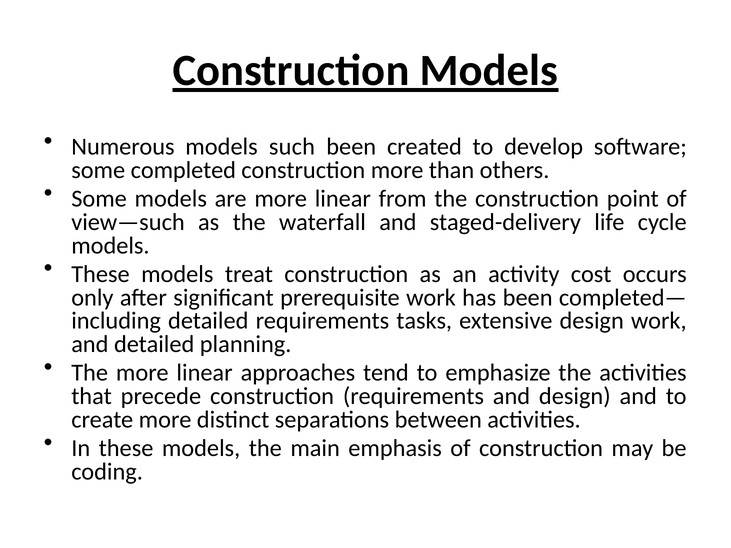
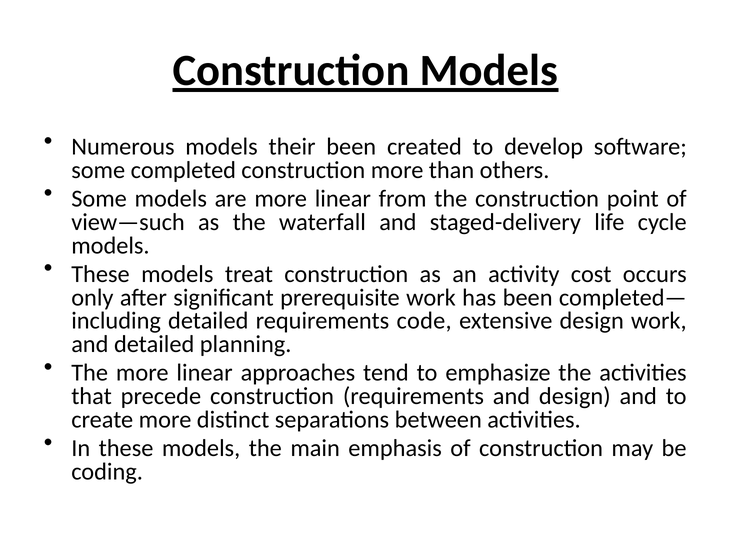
such: such -> their
tasks: tasks -> code
